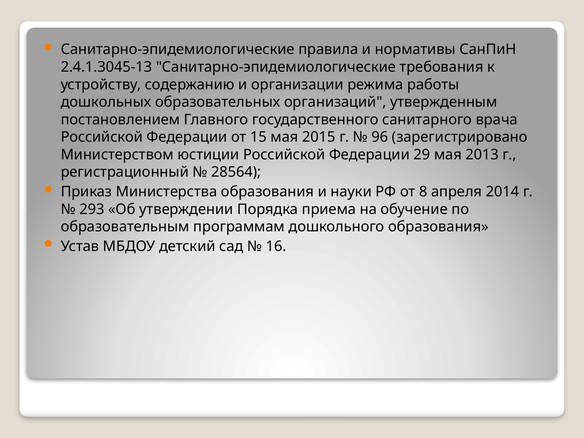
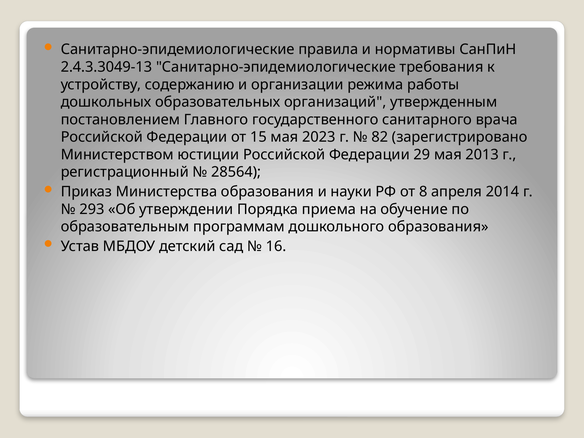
2.4.1.3045-13: 2.4.1.3045-13 -> 2.4.3.3049-13
2015: 2015 -> 2023
96: 96 -> 82
